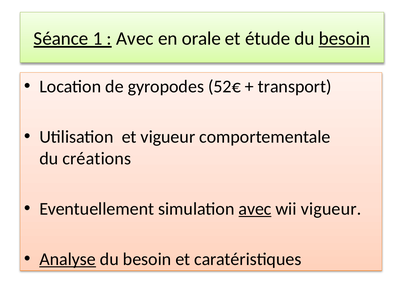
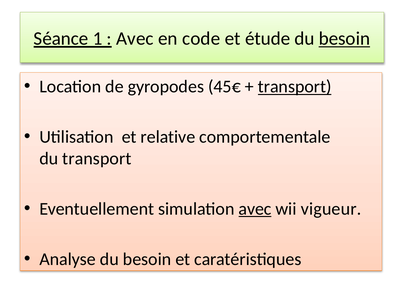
orale: orale -> code
52€: 52€ -> 45€
transport at (295, 87) underline: none -> present
et vigueur: vigueur -> relative
du créations: créations -> transport
Analyse underline: present -> none
